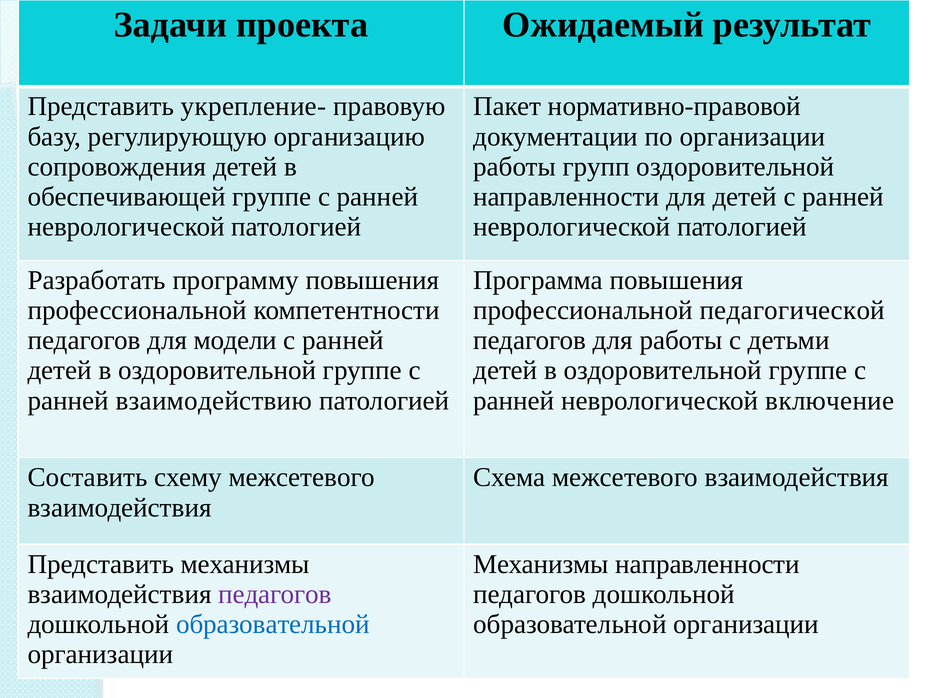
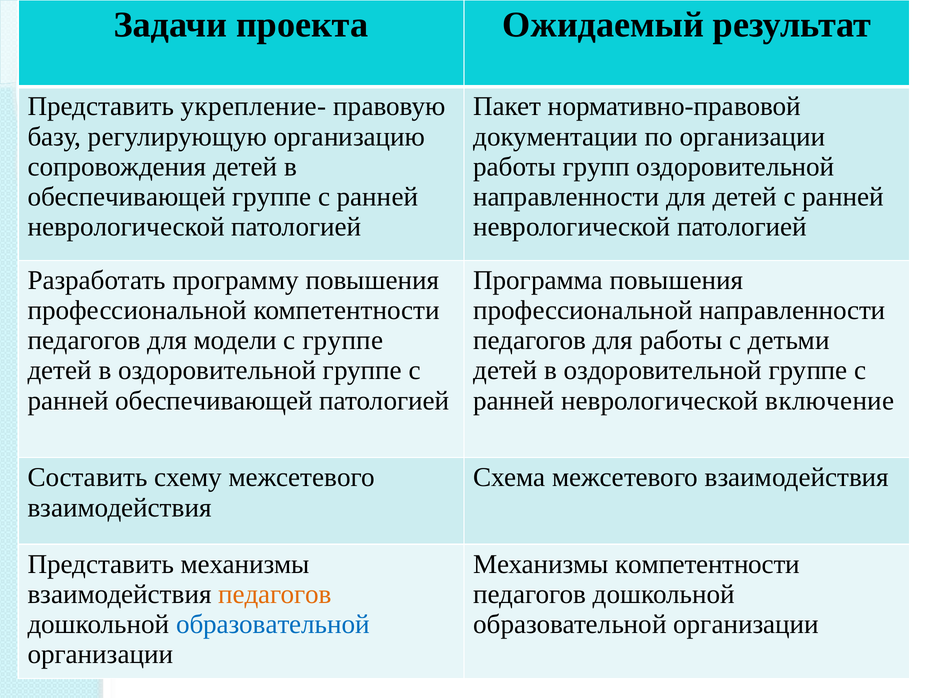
профессиональной педагогической: педагогической -> направленности
ранней at (343, 341): ранней -> группе
ранней взаимодействию: взаимодействию -> обеспечивающей
Механизмы направленности: направленности -> компетентности
педагогов at (275, 594) colour: purple -> orange
